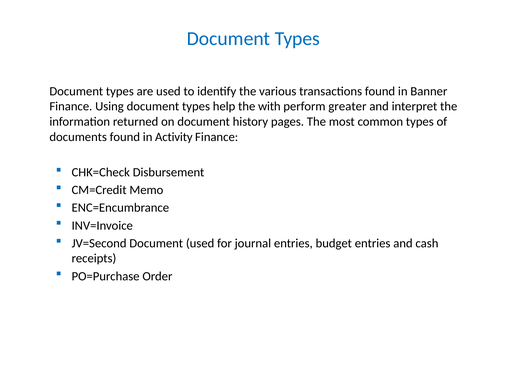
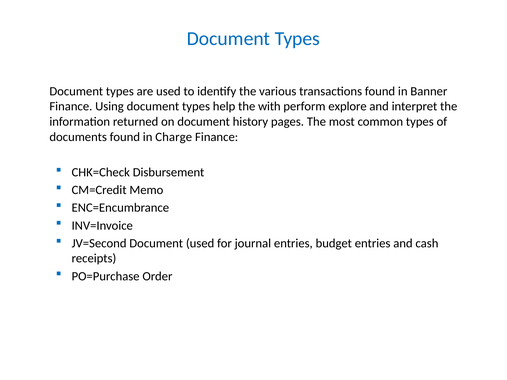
greater: greater -> explore
Activity: Activity -> Charge
